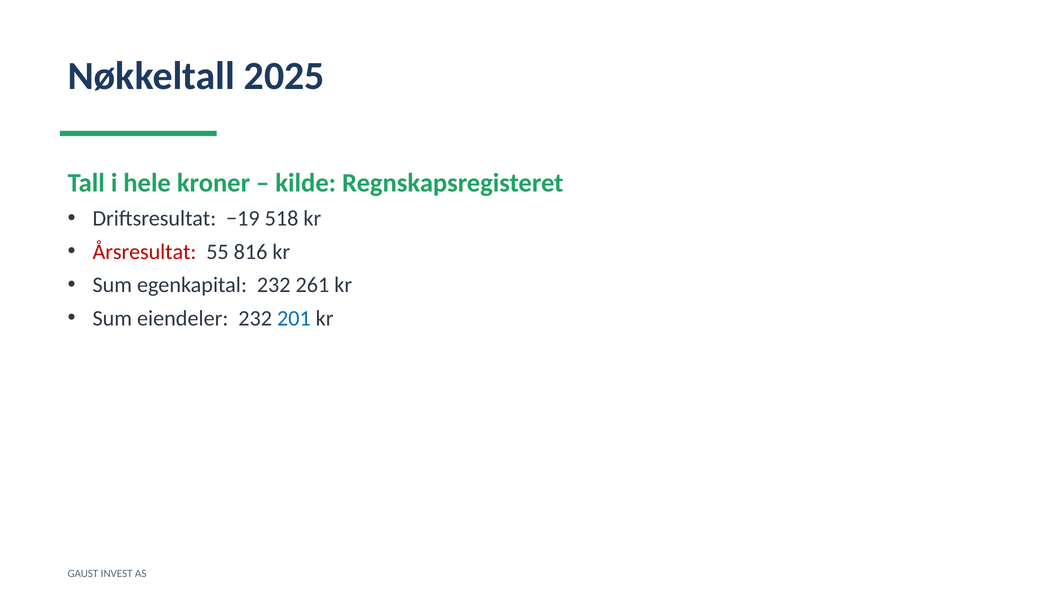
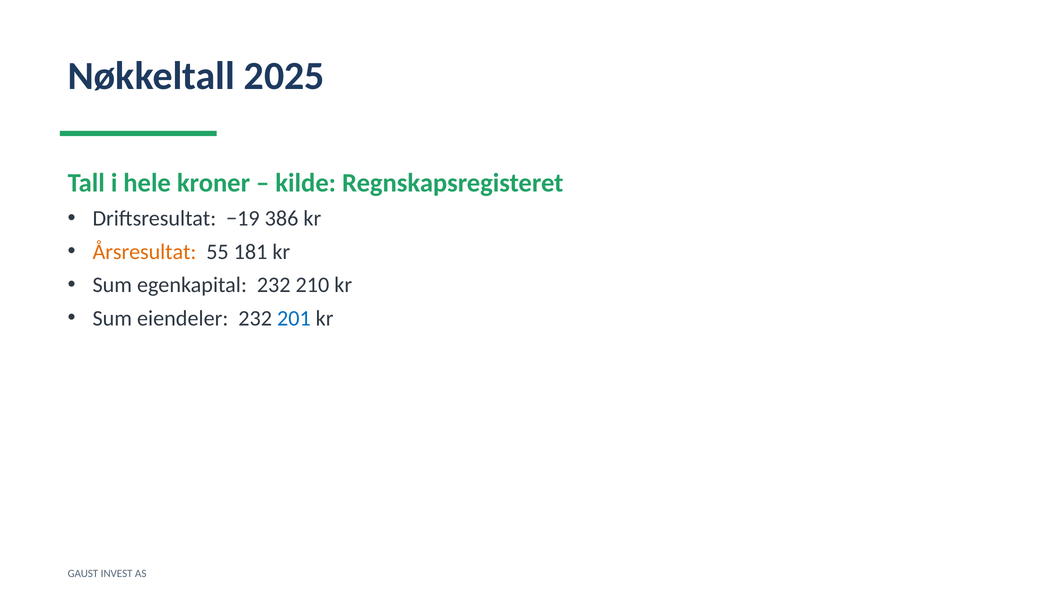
518: 518 -> 386
Årsresultat colour: red -> orange
816: 816 -> 181
261: 261 -> 210
